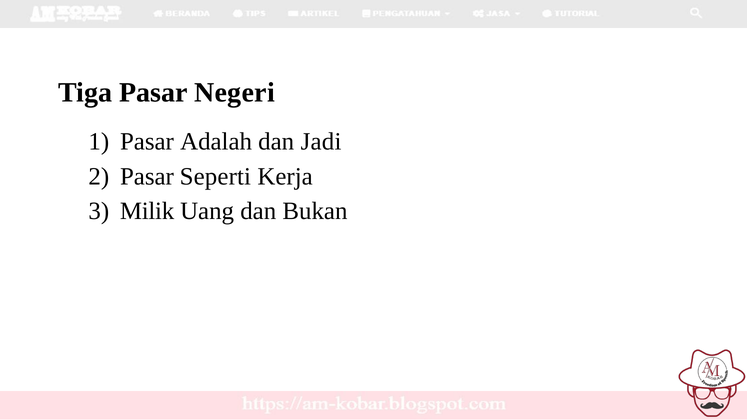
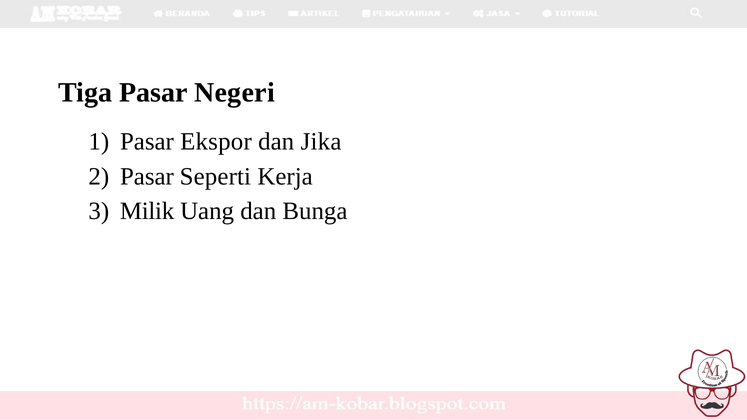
Adalah: Adalah -> Ekspor
Jadi: Jadi -> Jika
Bukan: Bukan -> Bunga
